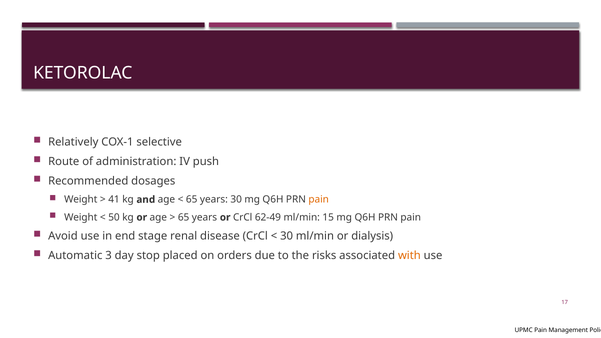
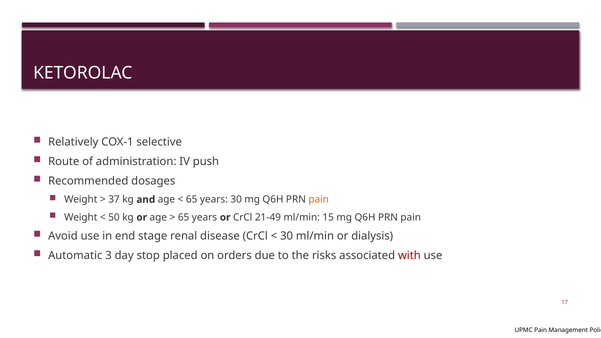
41: 41 -> 37
62-49: 62-49 -> 21-49
with colour: orange -> red
